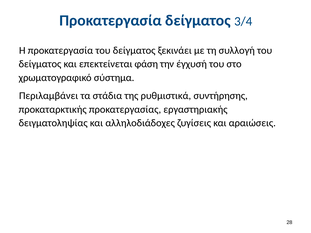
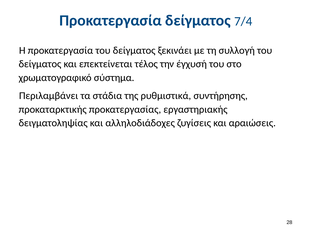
3/4: 3/4 -> 7/4
φάση: φάση -> τέλος
